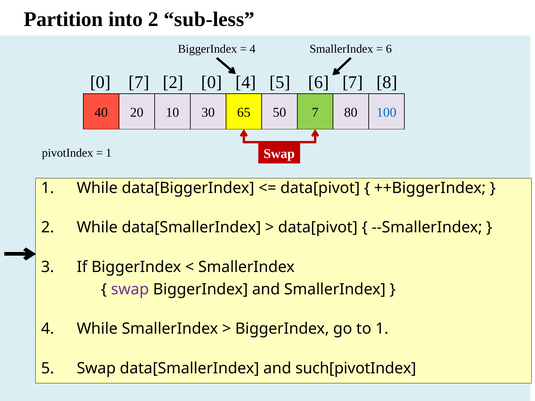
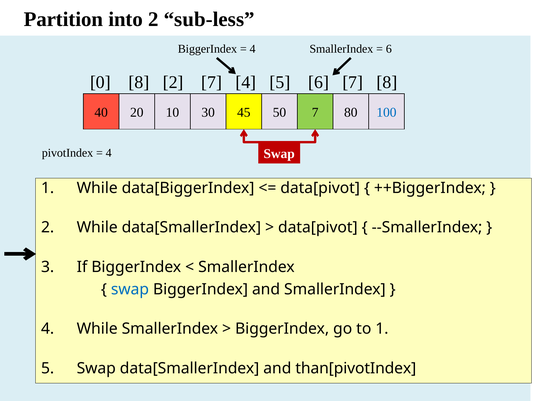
0 7: 7 -> 8
2 0: 0 -> 7
65: 65 -> 45
1 at (109, 153): 1 -> 4
swap at (130, 289) colour: purple -> blue
such[pivotIndex: such[pivotIndex -> than[pivotIndex
